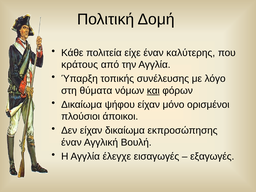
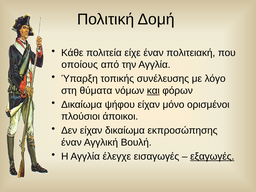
καλύτερης: καλύτερης -> πολιτειακή
κράτους: κράτους -> οποίους
εξαγωγές underline: none -> present
